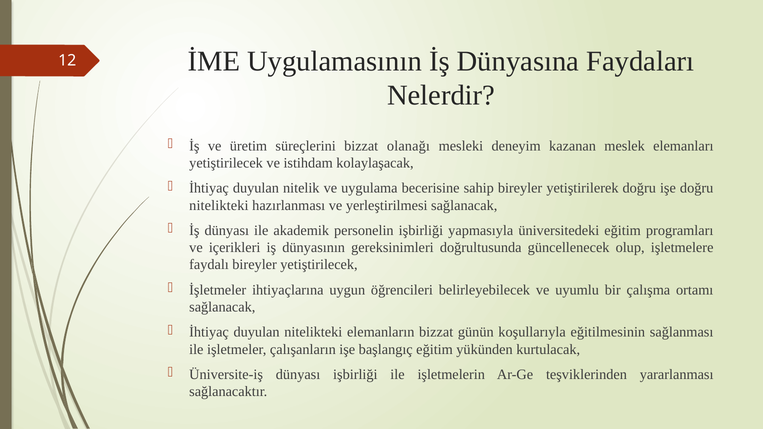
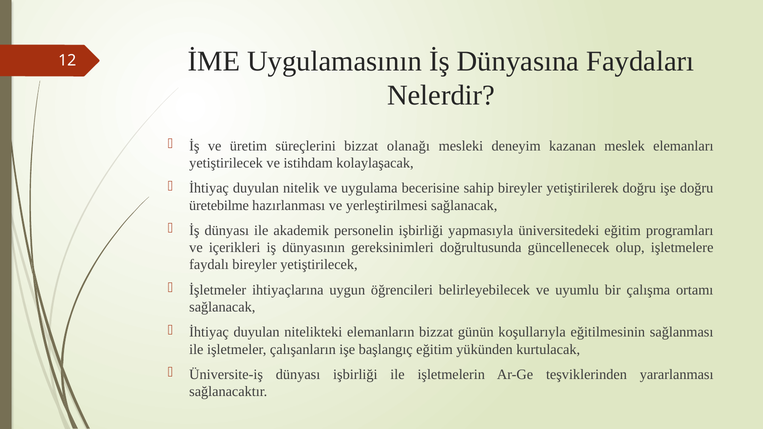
nitelikteki at (219, 205): nitelikteki -> üretebilme
